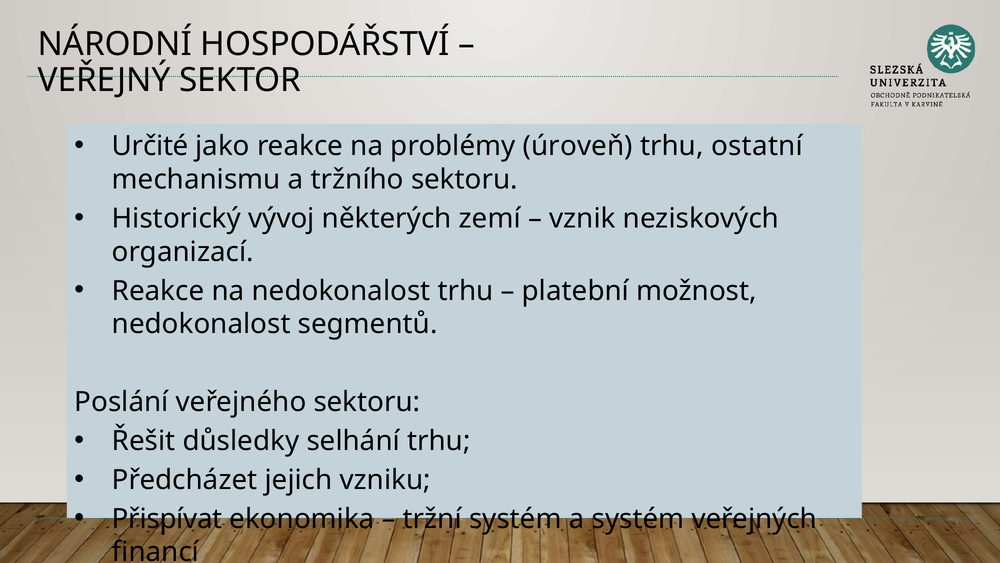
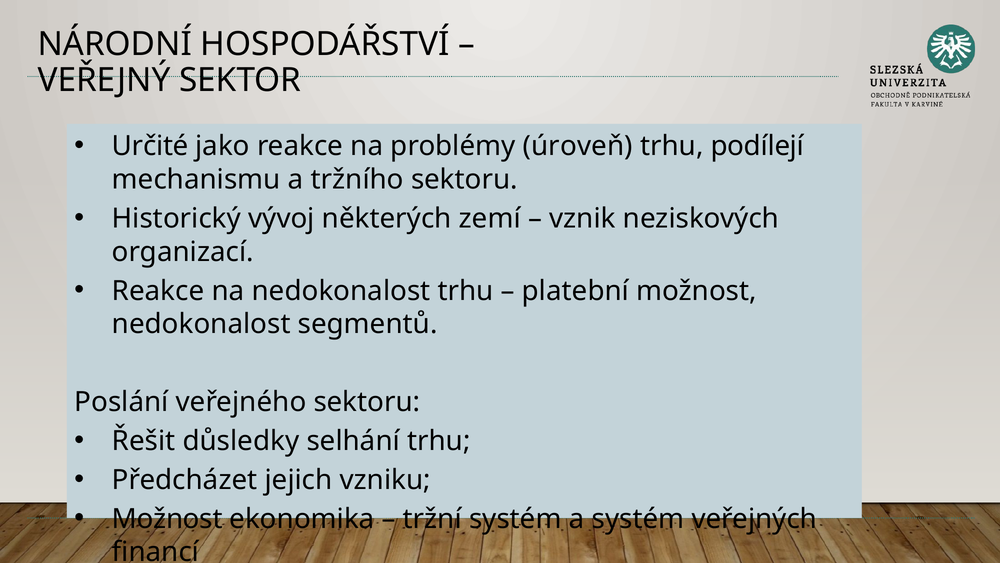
ostatní: ostatní -> podílejí
Přispívat at (167, 518): Přispívat -> Možnost
